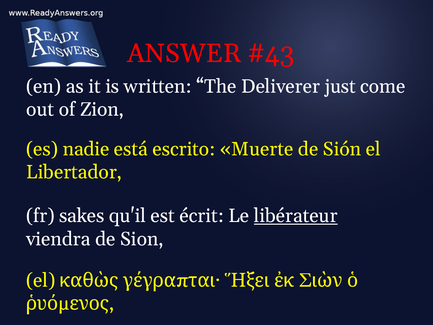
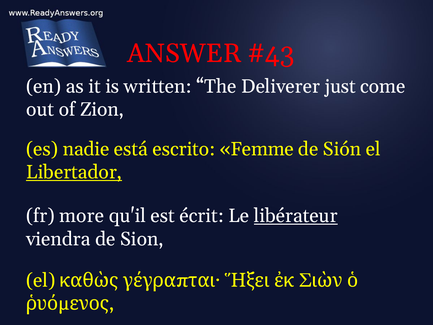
Muerte: Muerte -> Femme
Libertador underline: none -> present
sakes: sakes -> more
